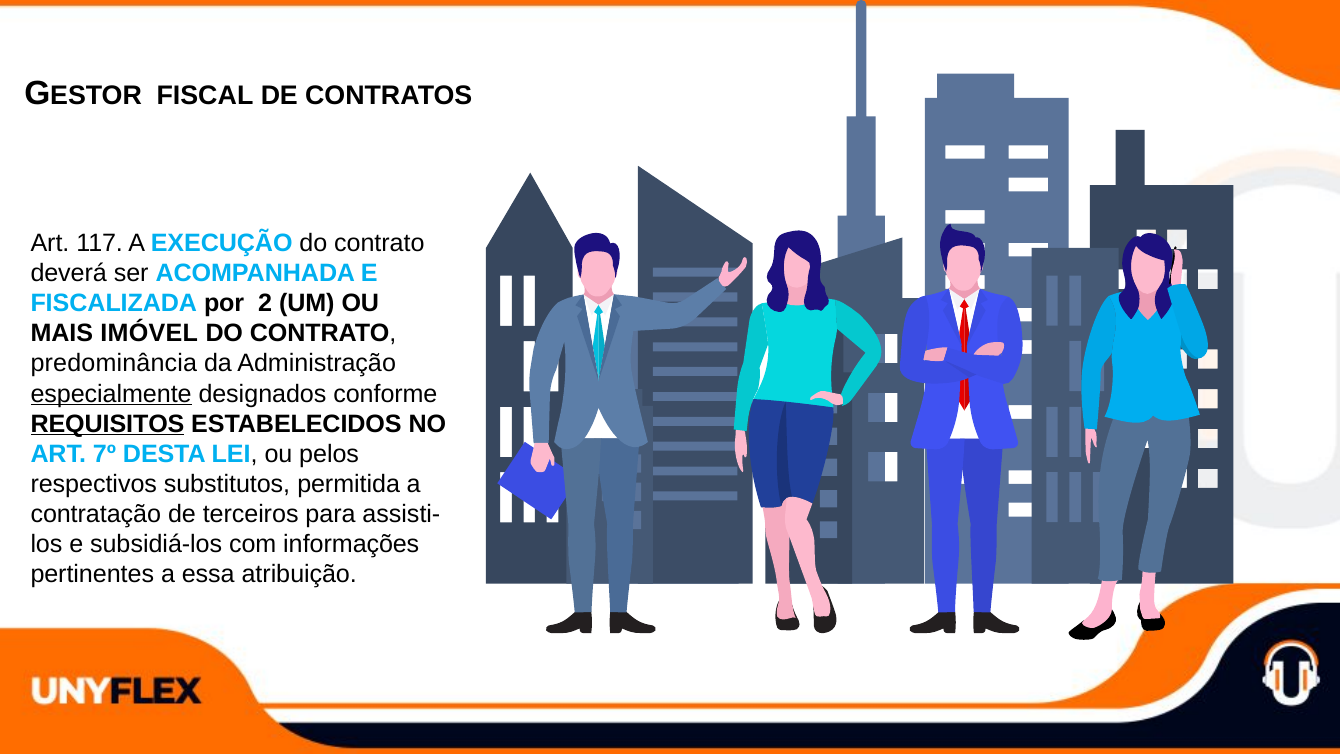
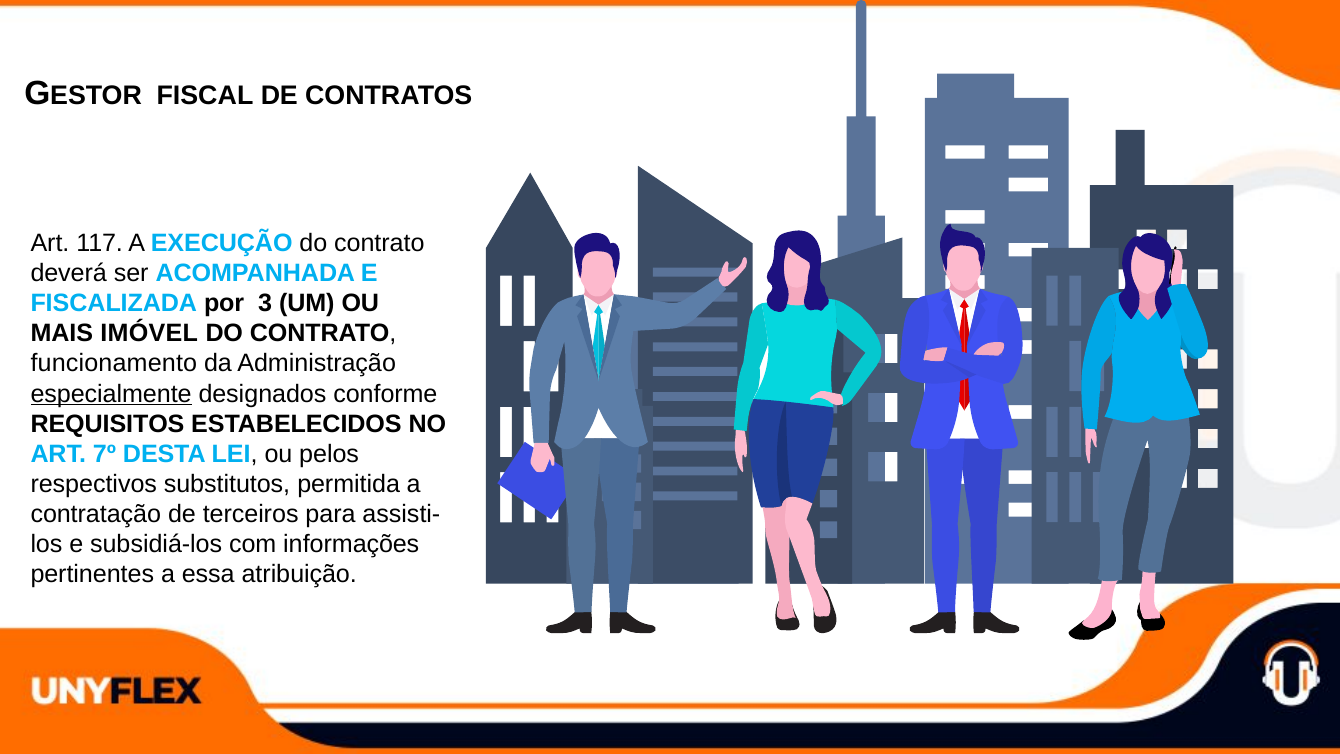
2: 2 -> 3
predominância: predominância -> funcionamento
REQUISITOS underline: present -> none
